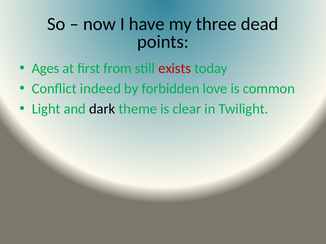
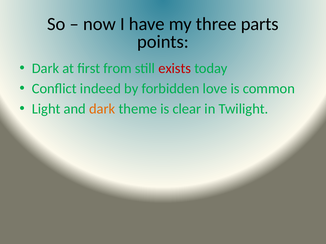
dead: dead -> parts
Ages at (45, 68): Ages -> Dark
dark at (102, 109) colour: black -> orange
